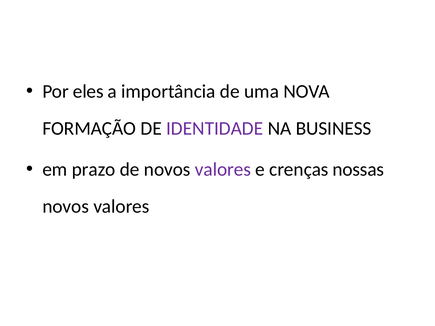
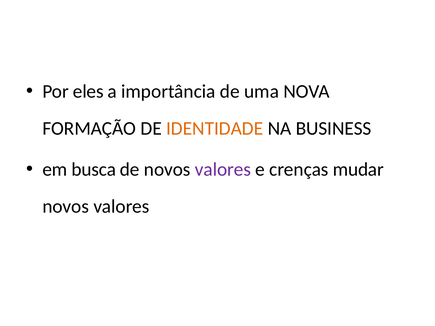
IDENTIDADE colour: purple -> orange
prazo: prazo -> busca
nossas: nossas -> mudar
